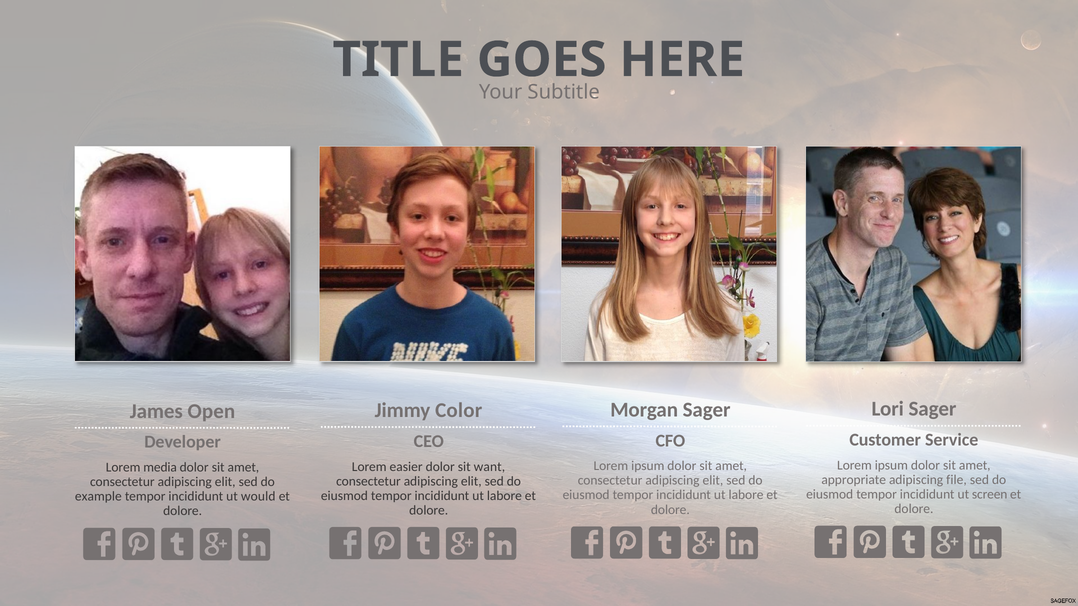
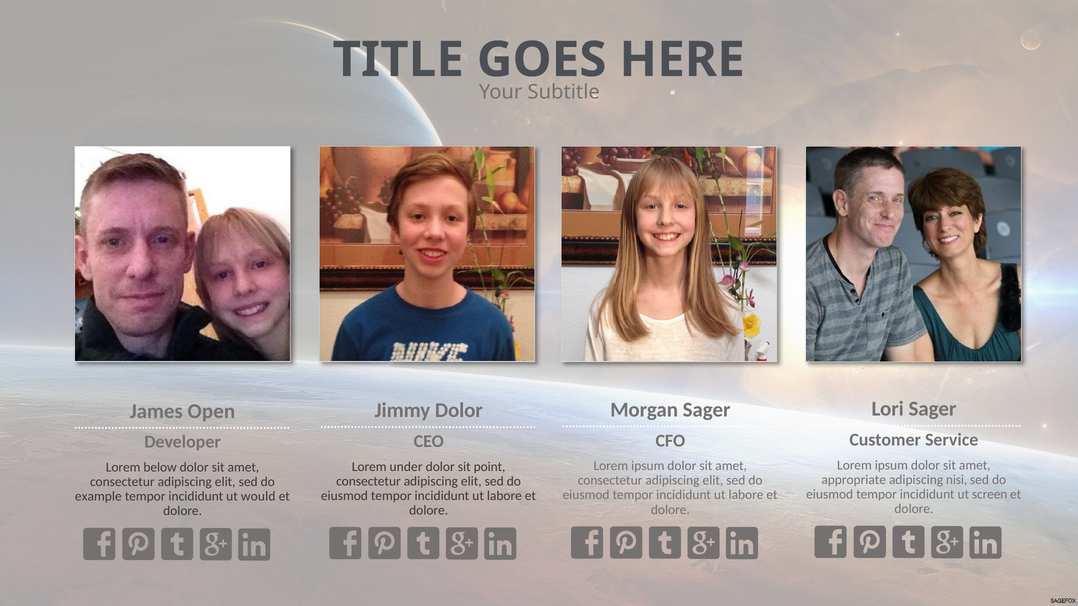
Jimmy Color: Color -> Dolor
easier: easier -> under
want: want -> point
media: media -> below
file: file -> nisi
